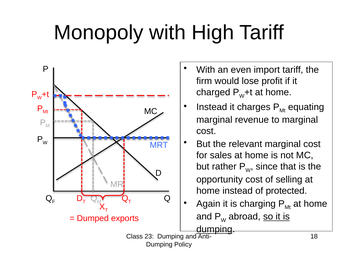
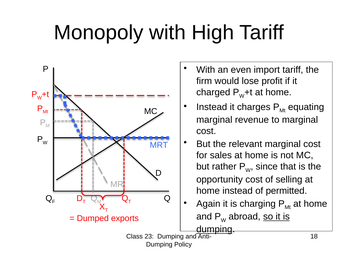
protected: protected -> permitted
